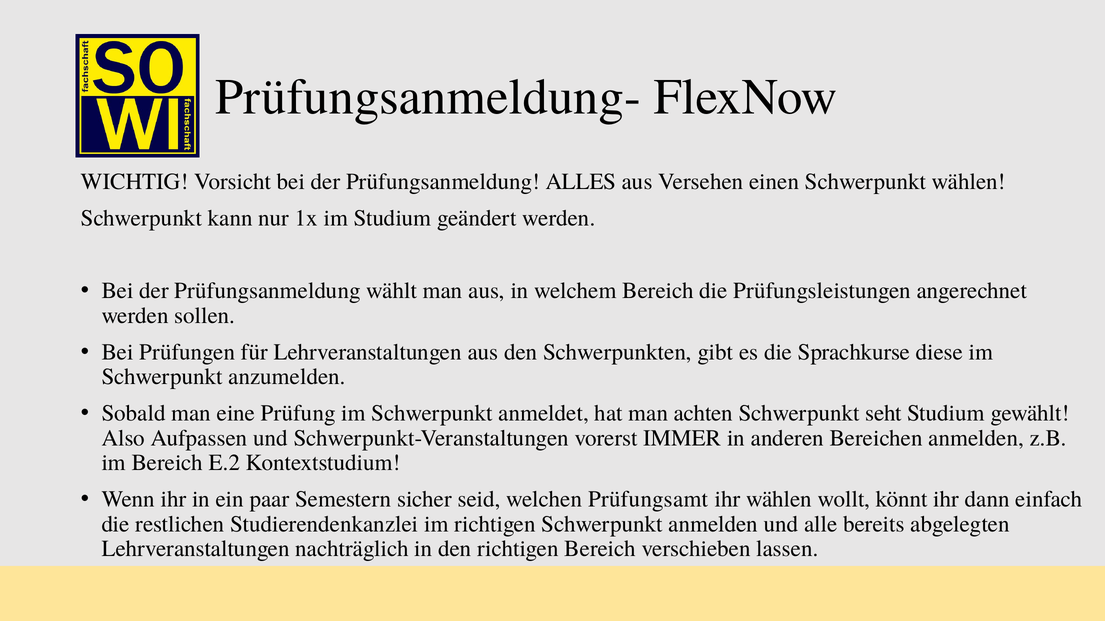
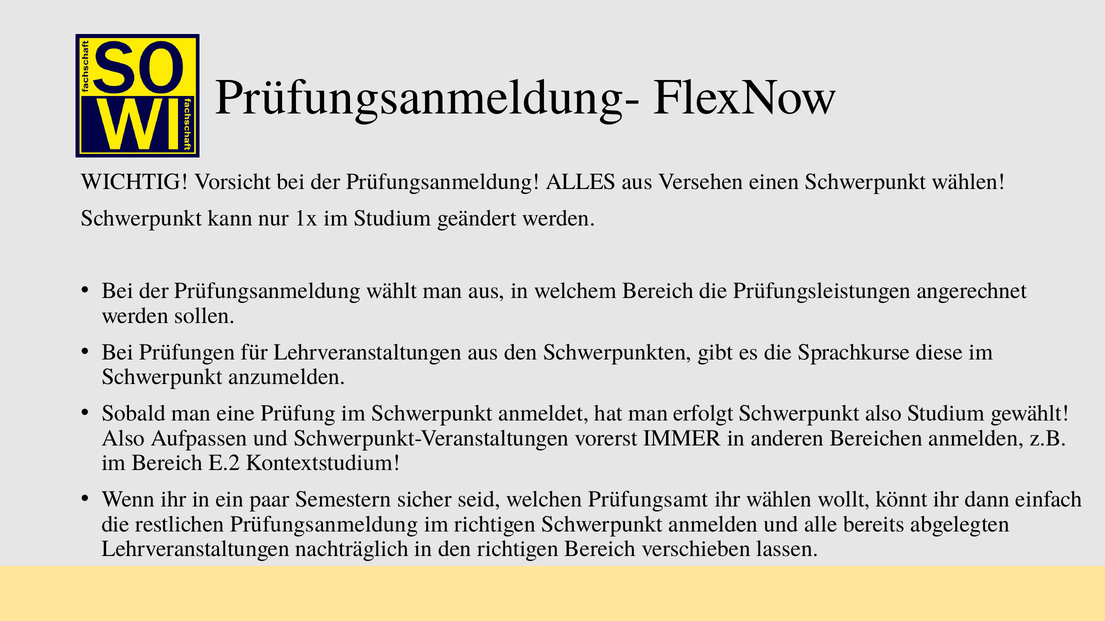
achten: achten -> erfolgt
Schwerpunkt seht: seht -> also
restlichen Studierendenkanzlei: Studierendenkanzlei -> Prüfungsanmeldung
